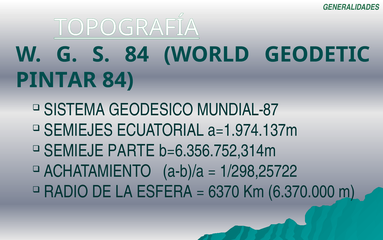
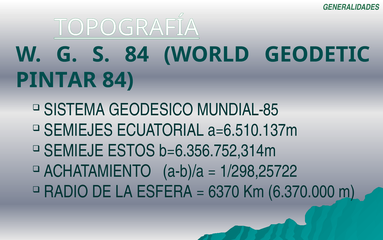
MUNDIAL-87: MUNDIAL-87 -> MUNDIAL-85
a=1.974.137m: a=1.974.137m -> a=6.510.137m
PARTE: PARTE -> ESTOS
